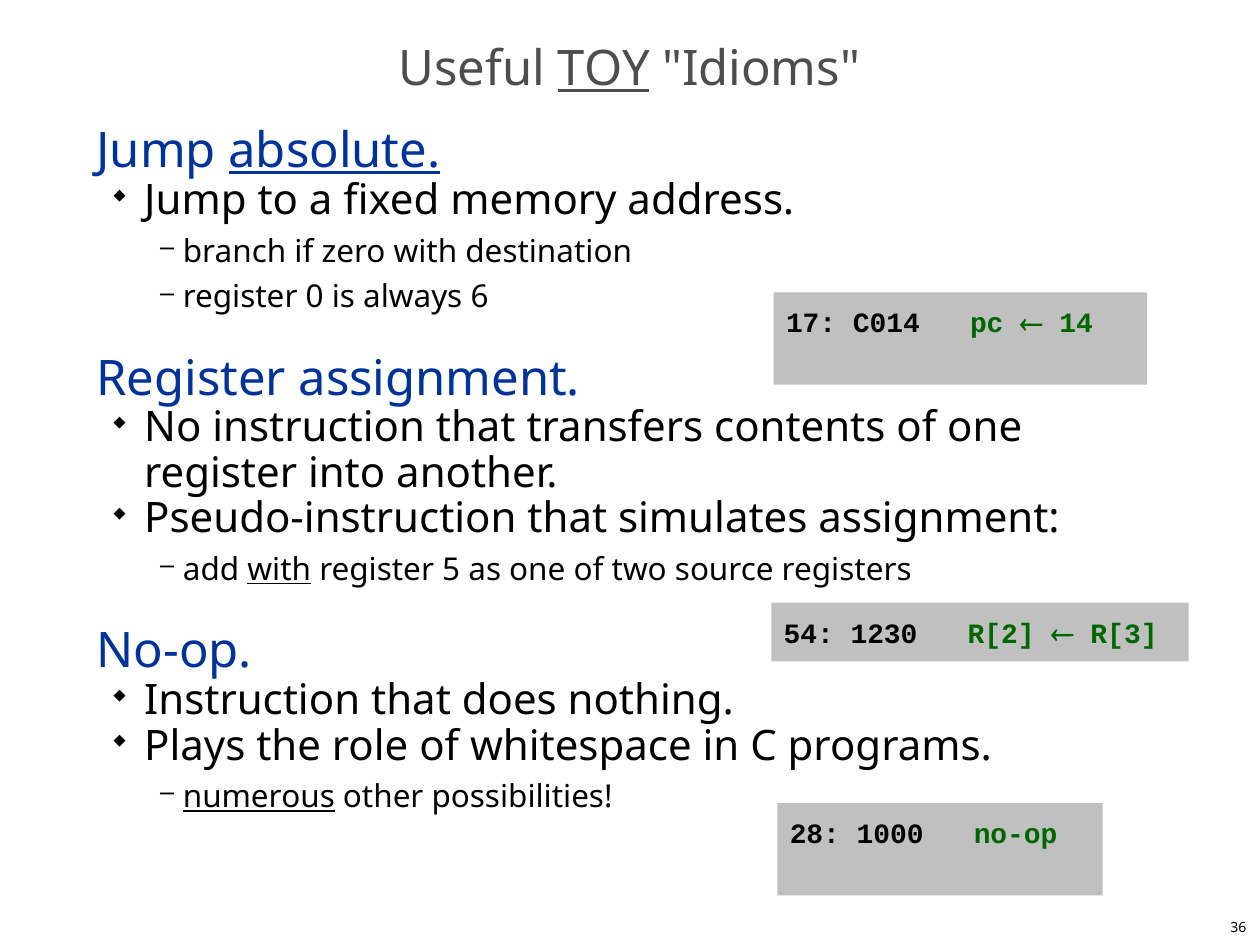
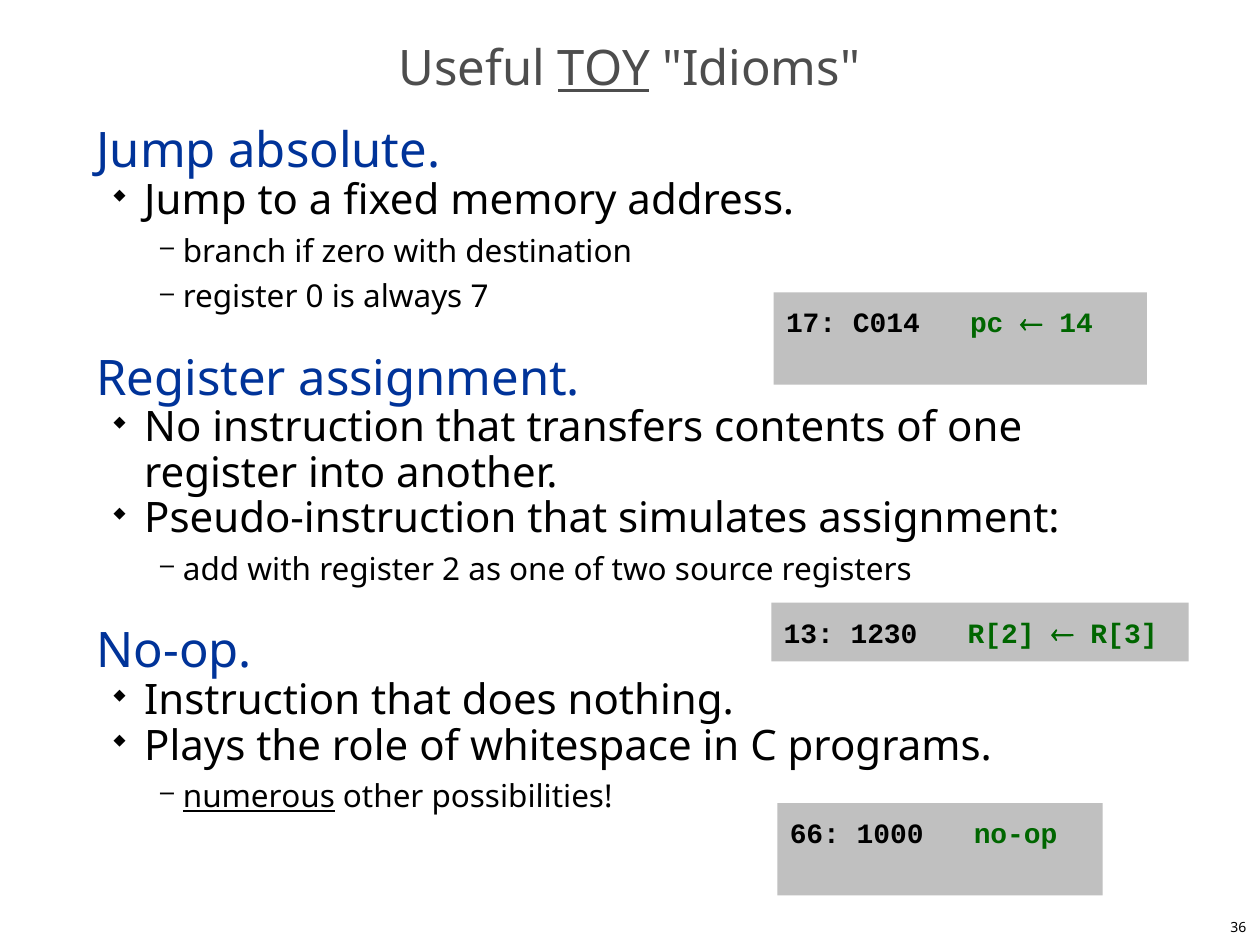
absolute underline: present -> none
6: 6 -> 7
with at (279, 570) underline: present -> none
5: 5 -> 2
54: 54 -> 13
28: 28 -> 66
